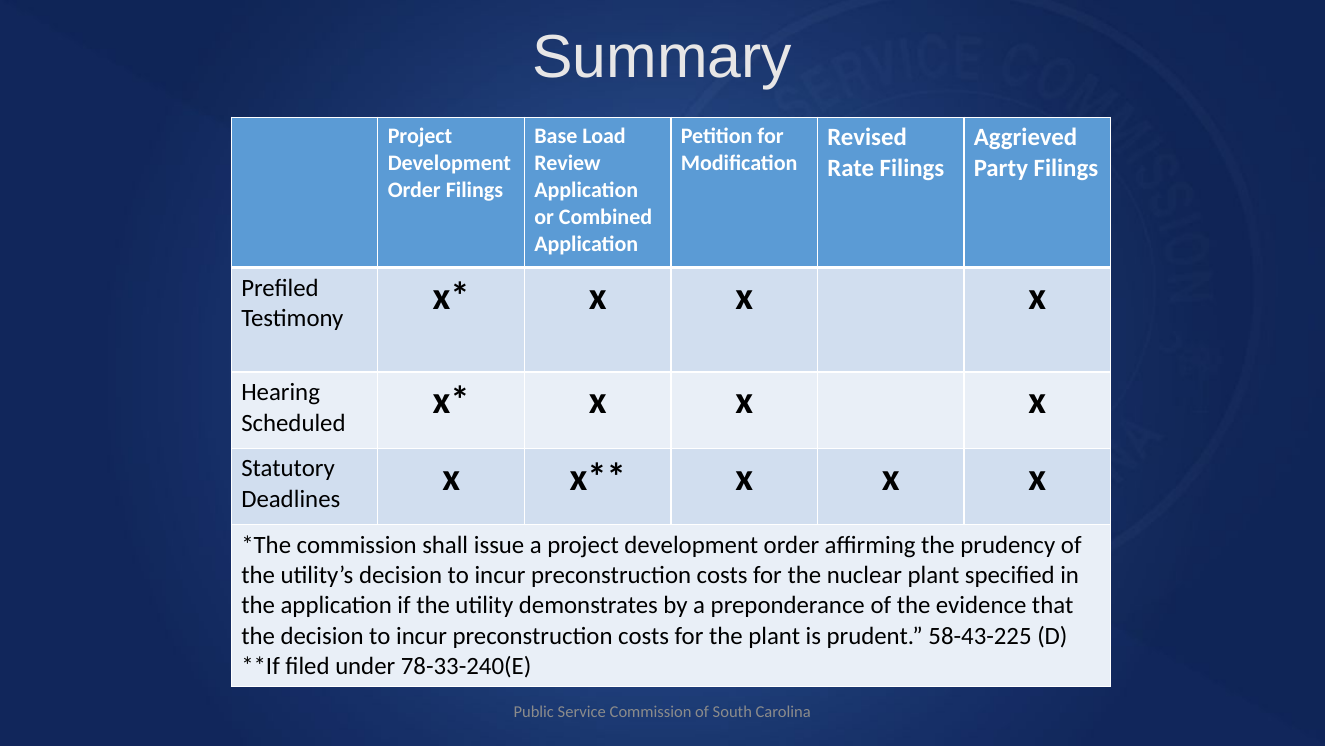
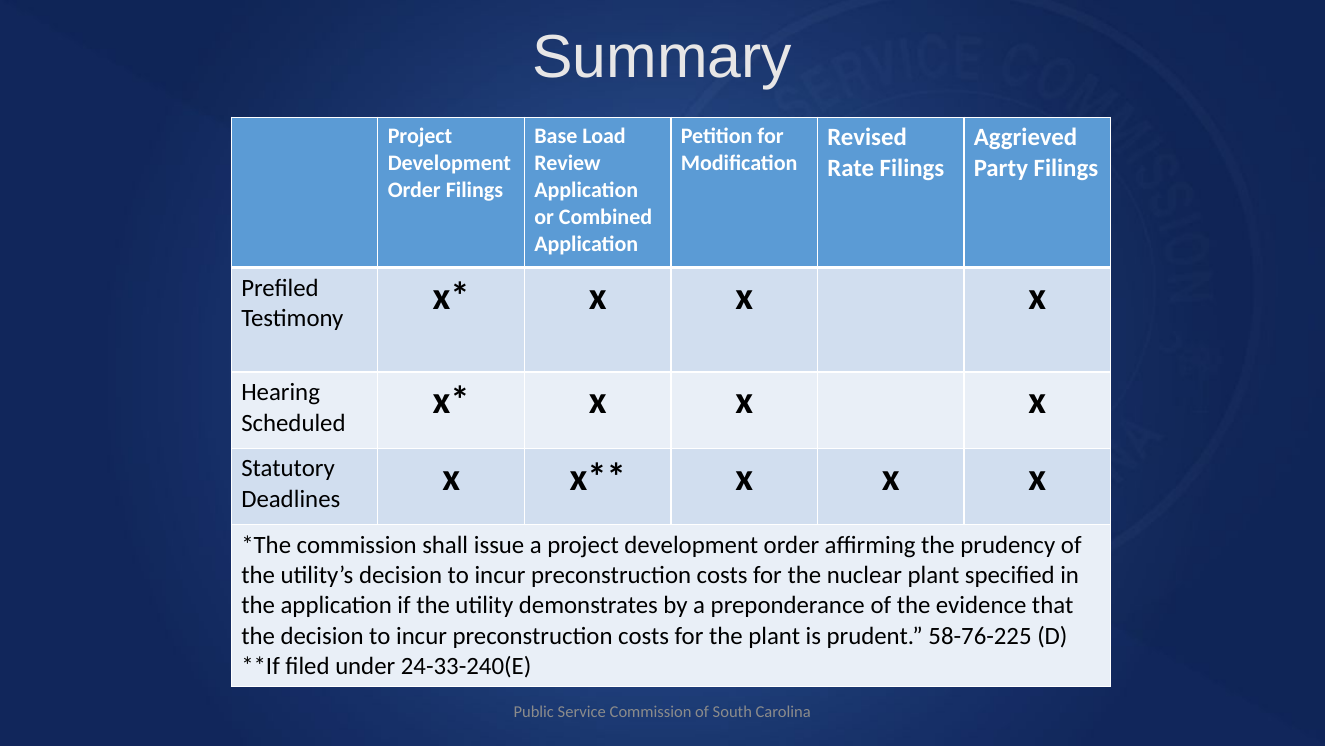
58-43-225: 58-43-225 -> 58-76-225
78-33-240(E: 78-33-240(E -> 24-33-240(E
